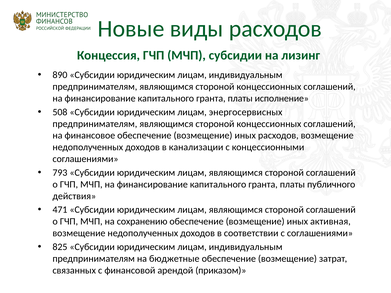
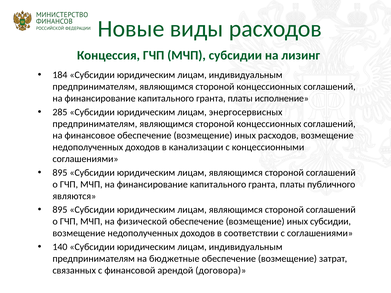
890: 890 -> 184
508: 508 -> 285
793 at (60, 173): 793 -> 895
действия: действия -> являются
471 at (60, 210): 471 -> 895
сохранению: сохранению -> физической
иных активная: активная -> субсидии
825: 825 -> 140
приказом: приказом -> договора
